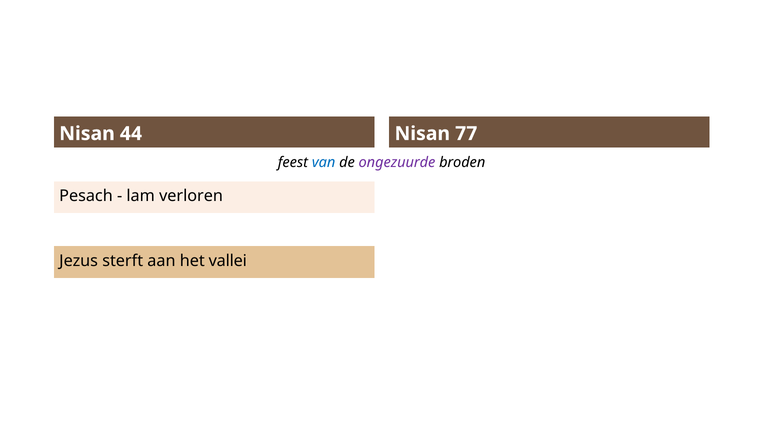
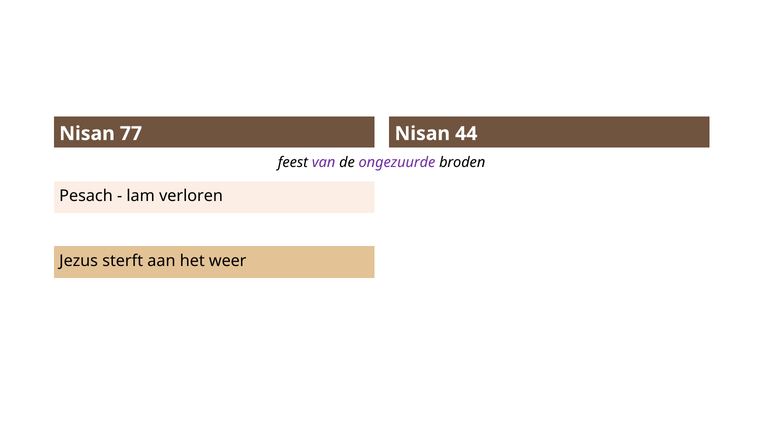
44: 44 -> 77
77: 77 -> 44
van colour: blue -> purple
vallei: vallei -> weer
